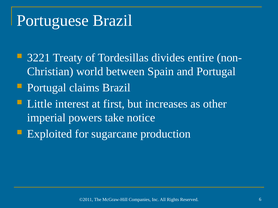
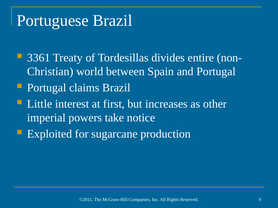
3221: 3221 -> 3361
